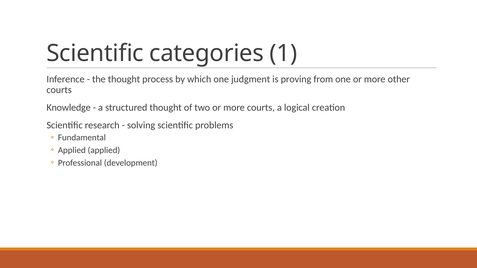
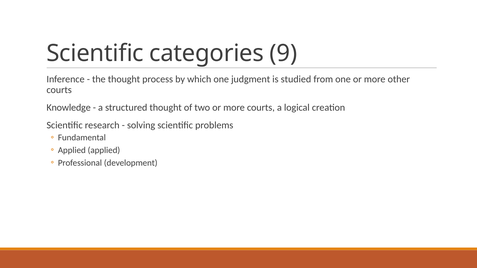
1: 1 -> 9
proving: proving -> studied
